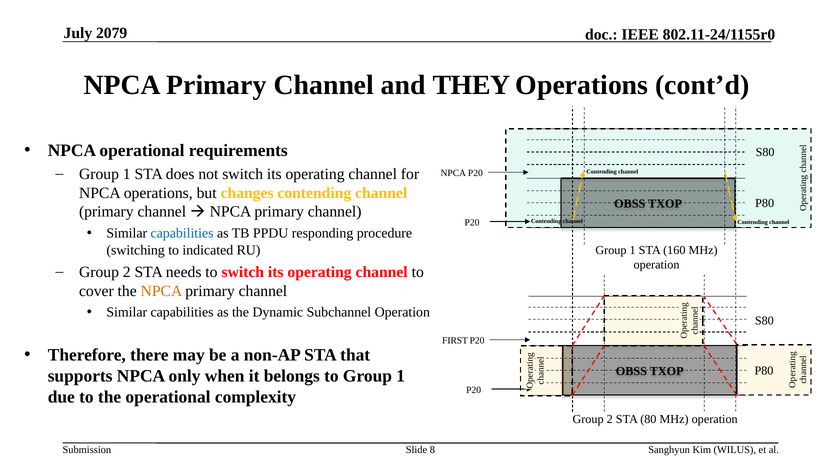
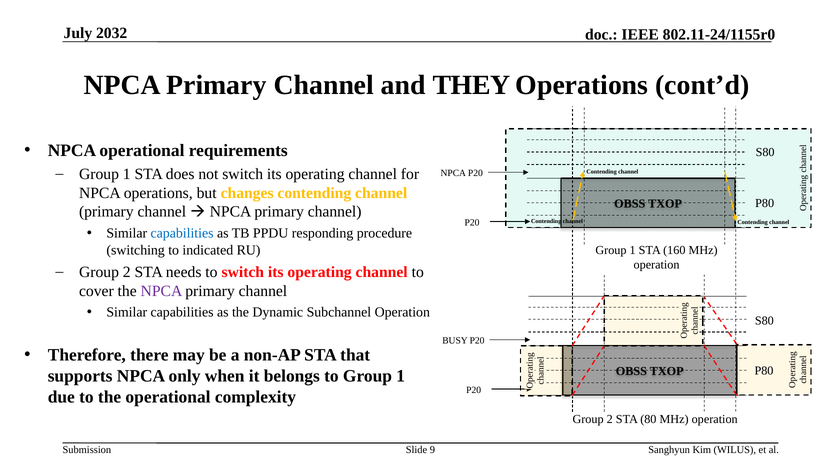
2079: 2079 -> 2032
NPCA at (161, 291) colour: orange -> purple
FIRST: FIRST -> BUSY
8: 8 -> 9
